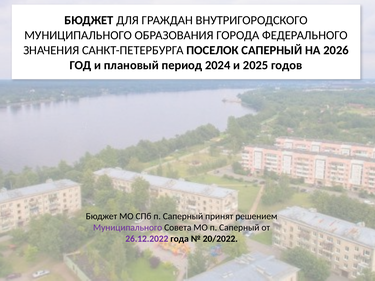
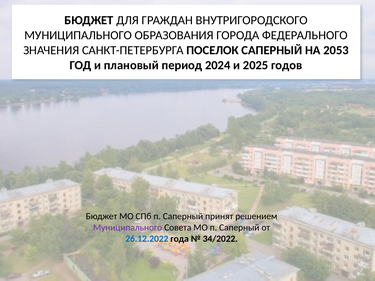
2026: 2026 -> 2053
26.12.2022 colour: purple -> blue
20/2022: 20/2022 -> 34/2022
